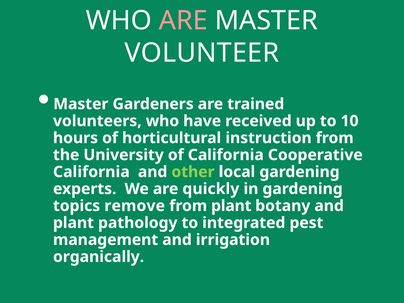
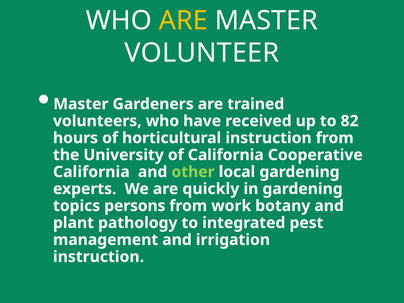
ARE at (183, 21) colour: pink -> yellow
10: 10 -> 82
remove: remove -> persons
from plant: plant -> work
organically at (99, 257): organically -> instruction
